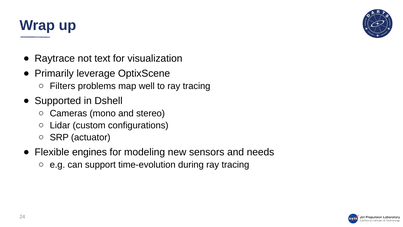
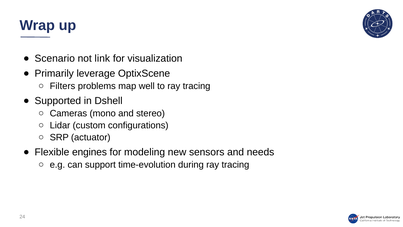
Raytrace: Raytrace -> Scenario
text: text -> link
